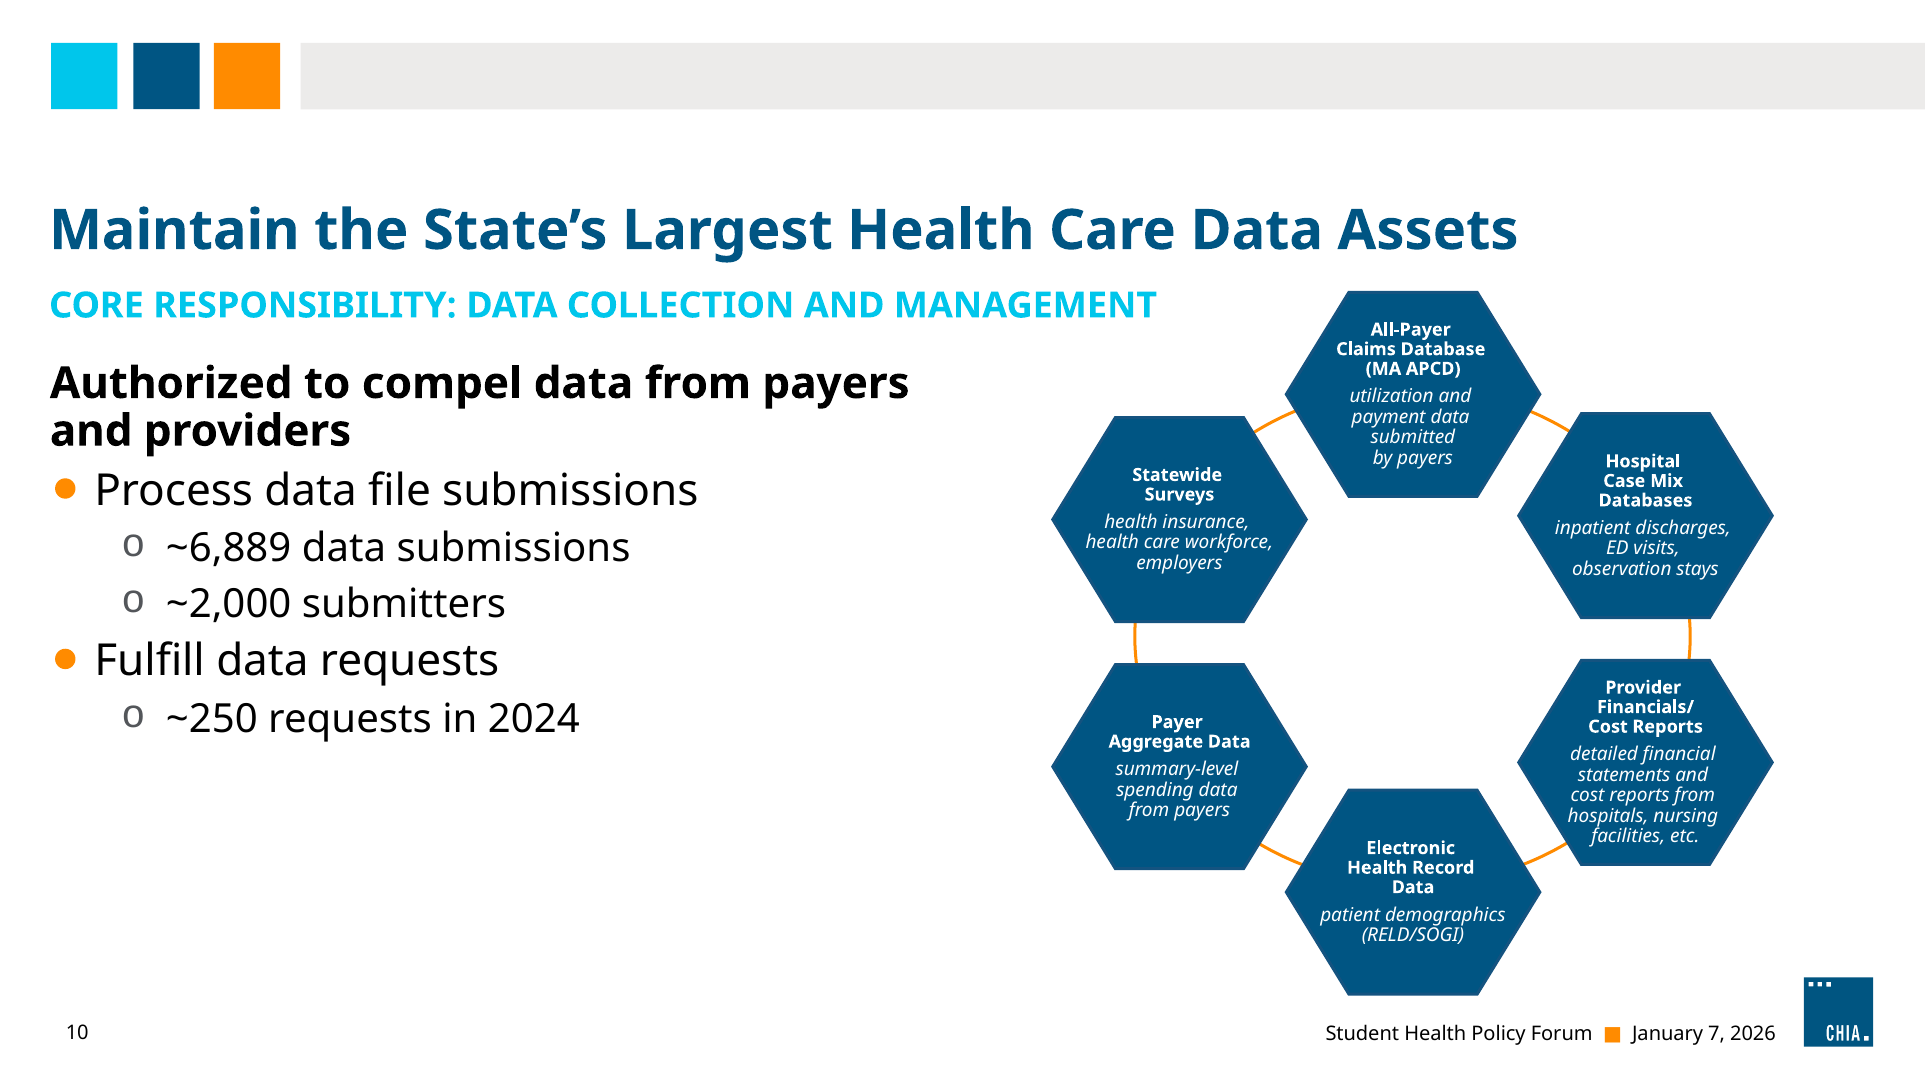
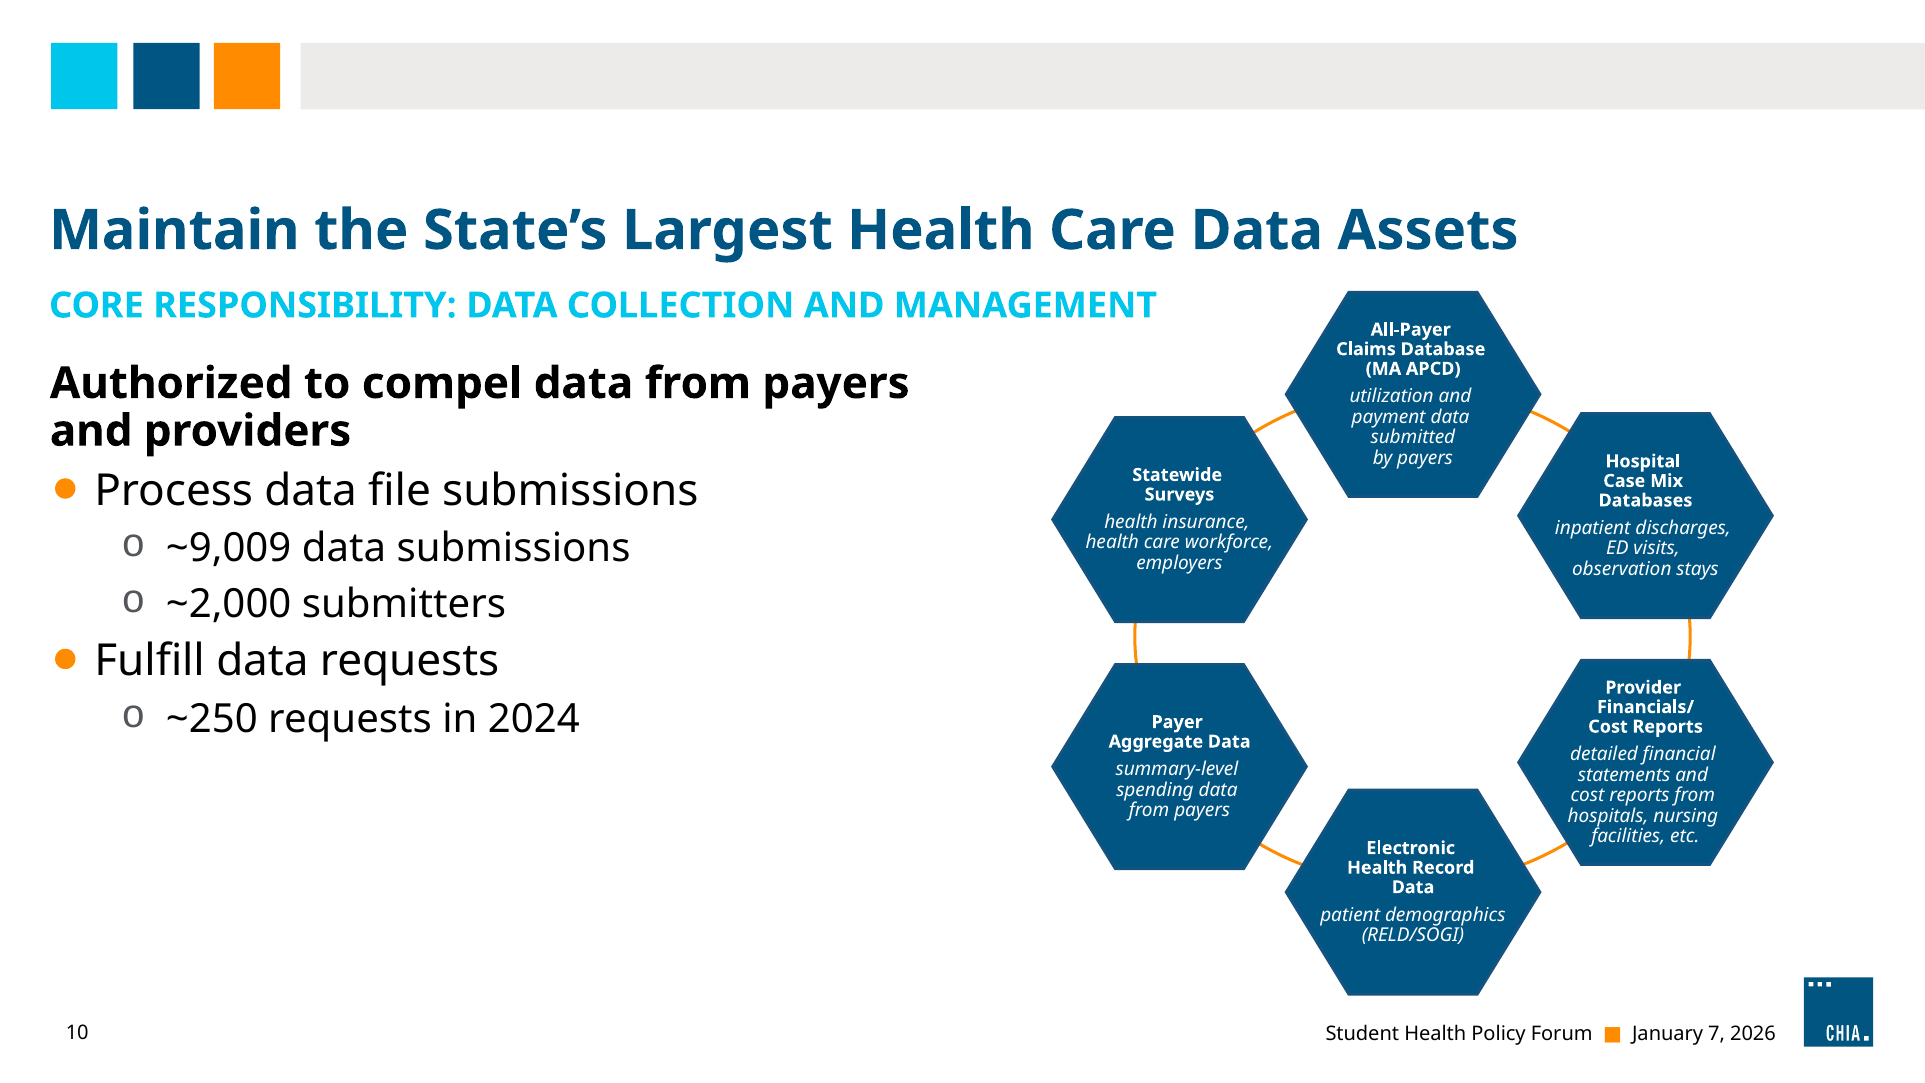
~6,889: ~6,889 -> ~9,009
